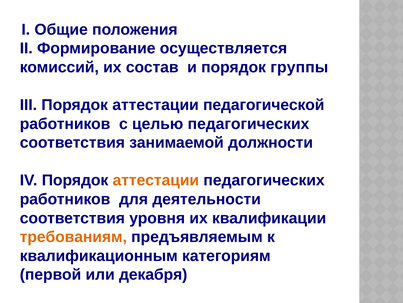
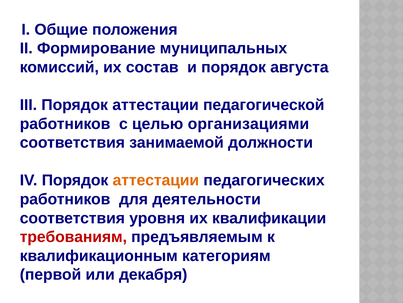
осуществляется: осуществляется -> муниципальных
группы: группы -> августа
целью педагогических: педагогических -> организациями
требованиям colour: orange -> red
